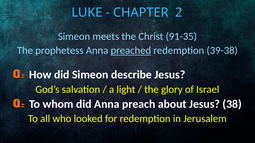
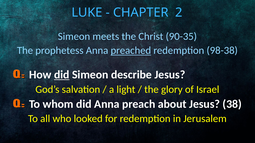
91-35: 91-35 -> 90-35
39-38: 39-38 -> 98-38
did at (62, 75) underline: none -> present
